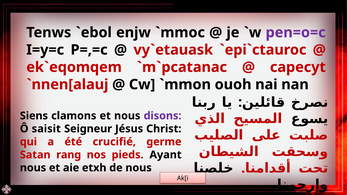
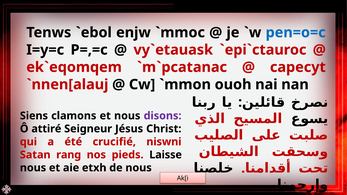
pen=o=c colour: purple -> blue
saisit: saisit -> attiré
germe: germe -> niswni
Ayant: Ayant -> Laisse
